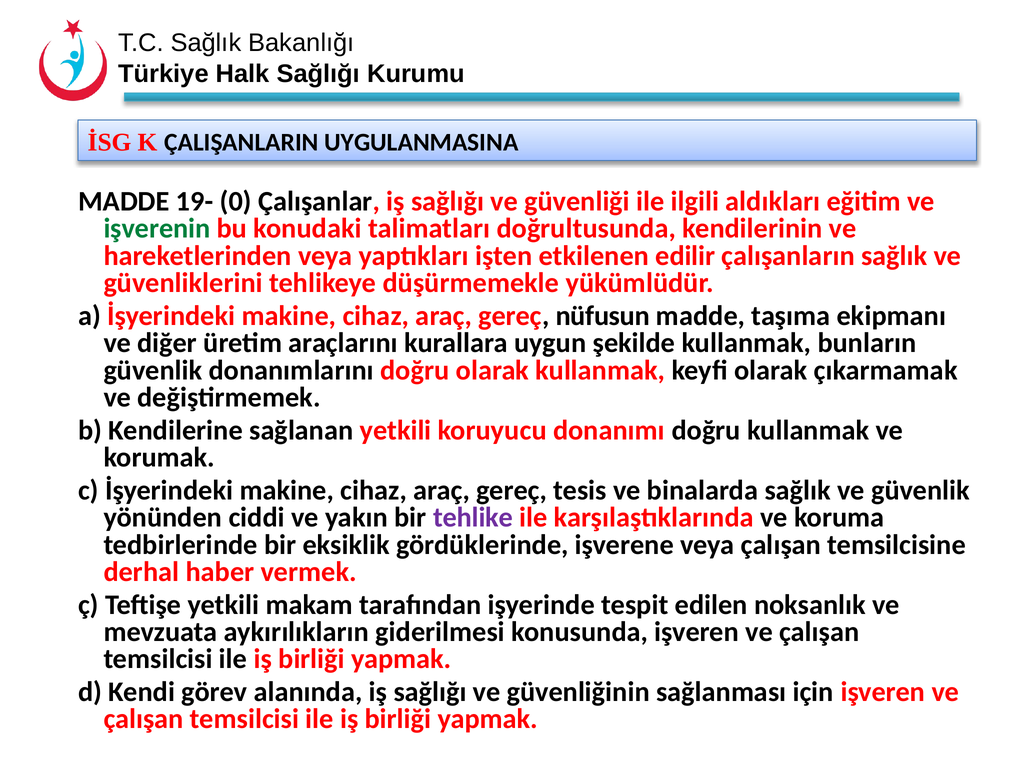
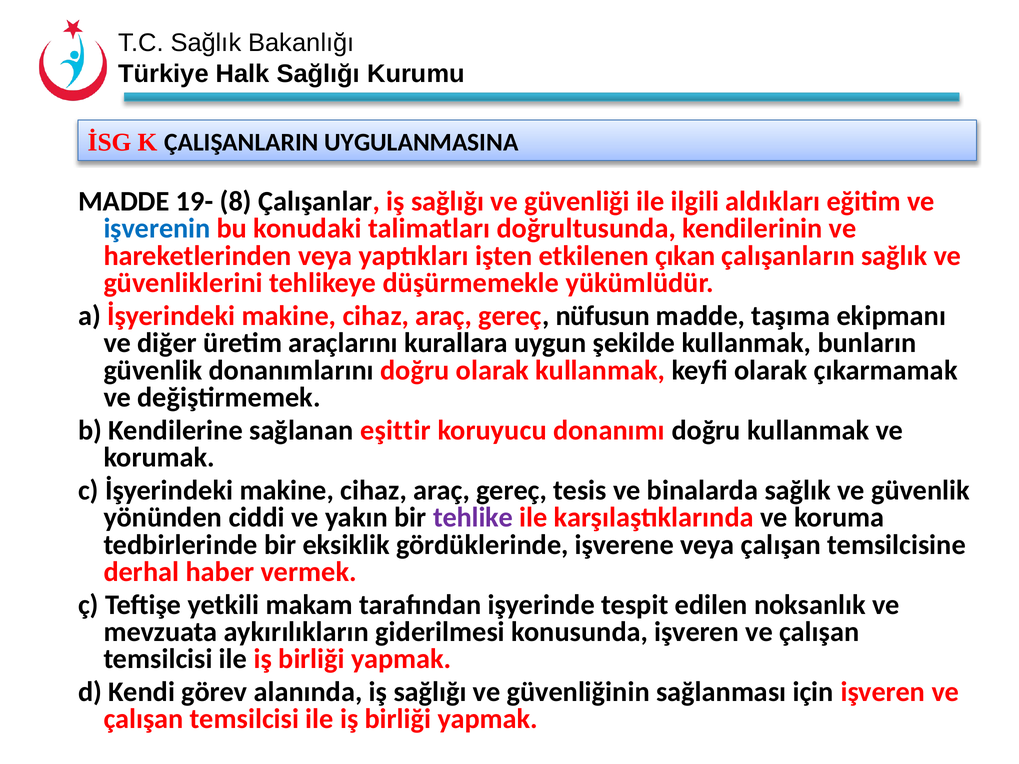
0: 0 -> 8
işverenin colour: green -> blue
edilir: edilir -> çıkan
sağlanan yetkili: yetkili -> eşittir
